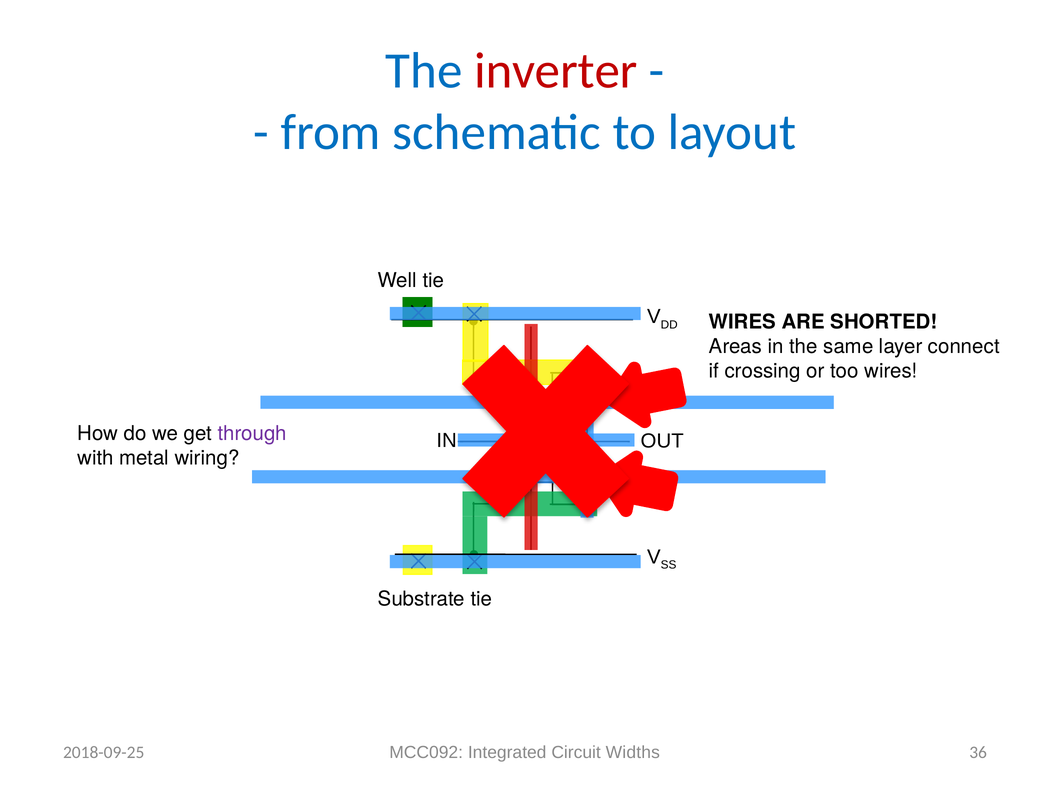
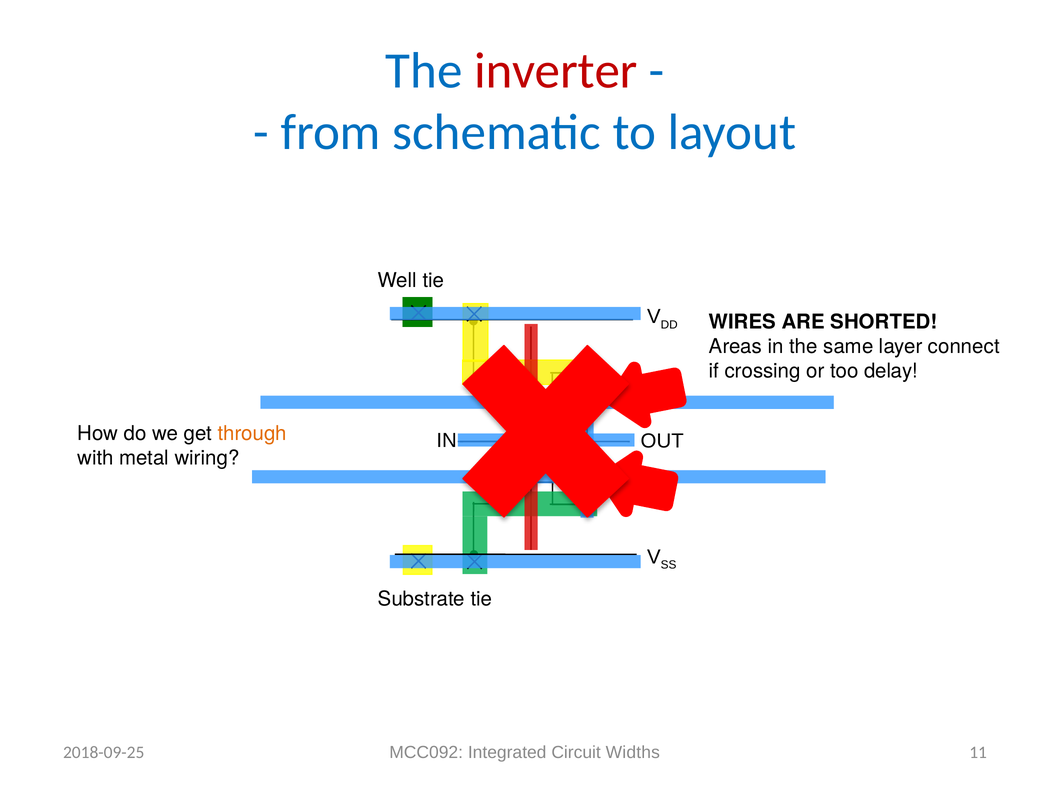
too wires: wires -> delay
through colour: purple -> orange
36: 36 -> 11
